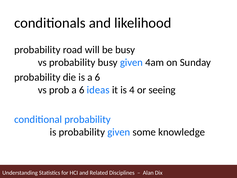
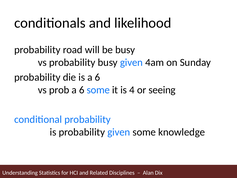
6 ideas: ideas -> some
